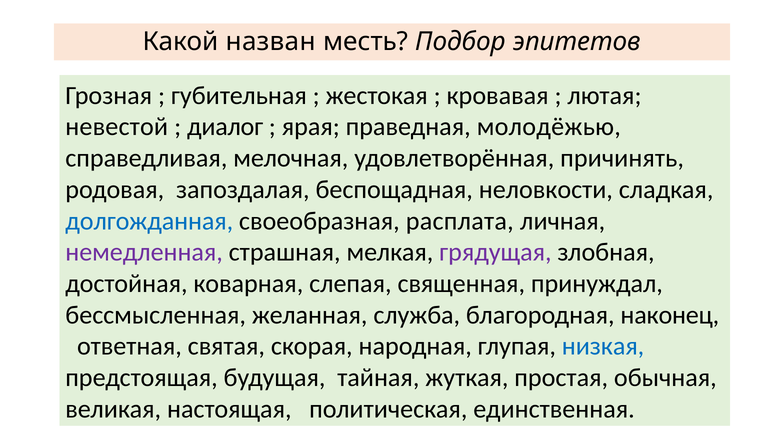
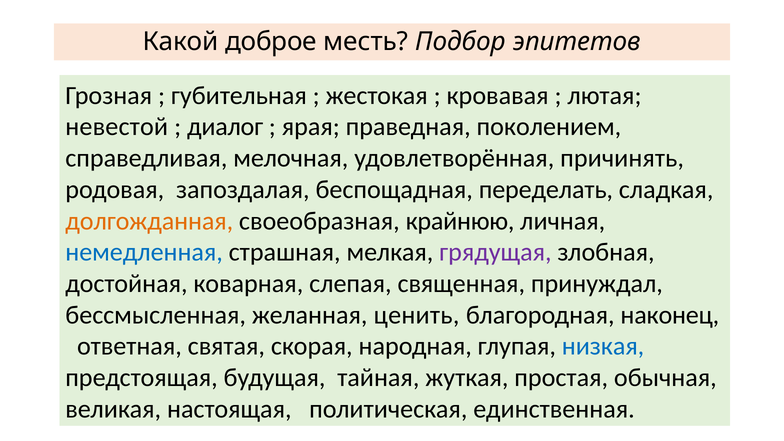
назван: назван -> доброе
молодёжью: молодёжью -> поколением
неловкости: неловкости -> переделать
долгожданная colour: blue -> orange
расплата: расплата -> крайнюю
немедленная colour: purple -> blue
служба: служба -> ценить
